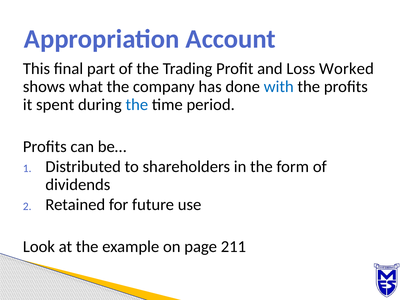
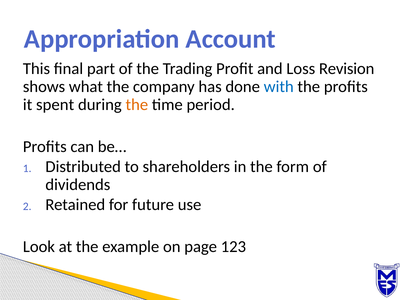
Worked: Worked -> Revision
the at (137, 105) colour: blue -> orange
211: 211 -> 123
